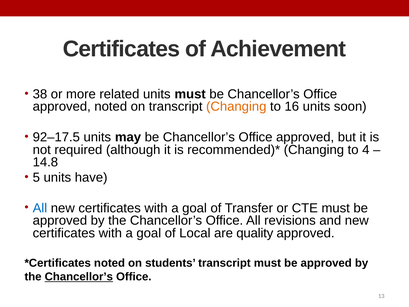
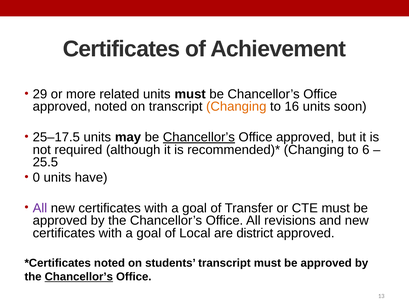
38: 38 -> 29
92–17.5: 92–17.5 -> 25–17.5
Chancellor’s at (199, 137) underline: none -> present
4: 4 -> 6
14.8: 14.8 -> 25.5
5: 5 -> 0
All at (40, 208) colour: blue -> purple
quality: quality -> district
